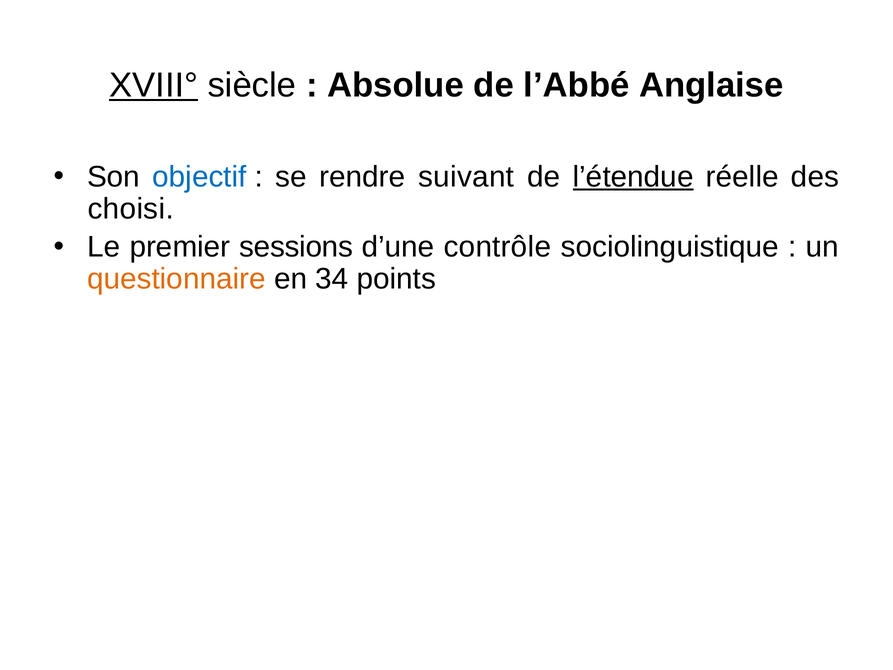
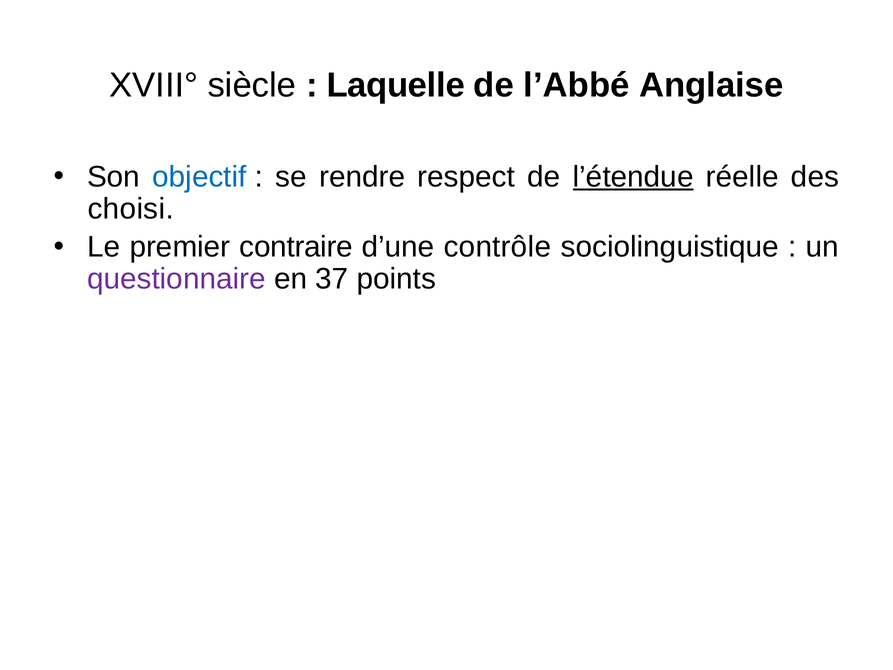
XVIII° underline: present -> none
Absolue: Absolue -> Laquelle
suivant: suivant -> respect
sessions: sessions -> contraire
questionnaire colour: orange -> purple
34: 34 -> 37
